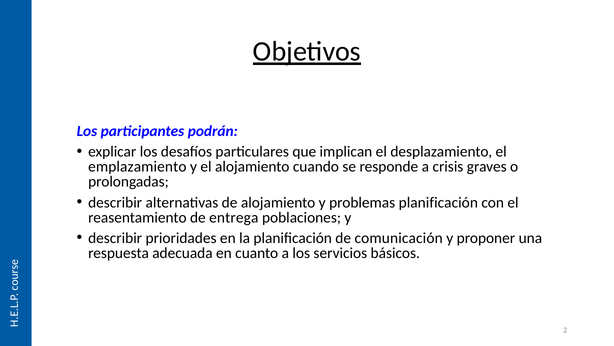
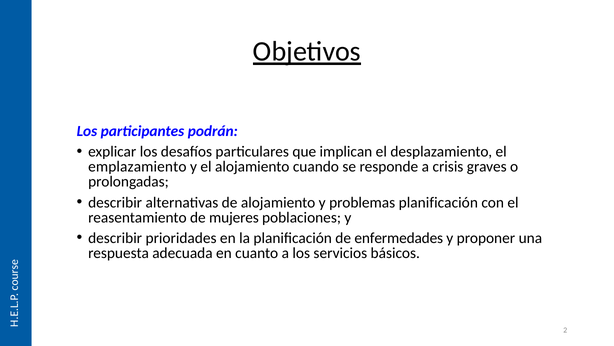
entrega: entrega -> mujeres
comunicación: comunicación -> enfermedades
